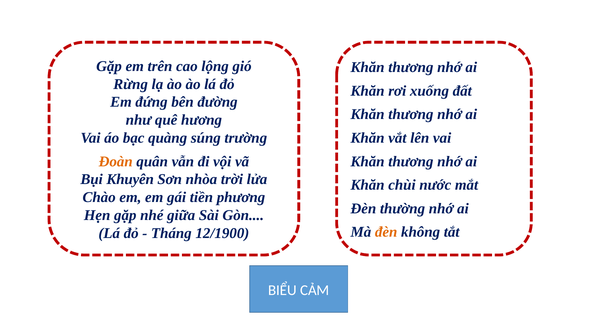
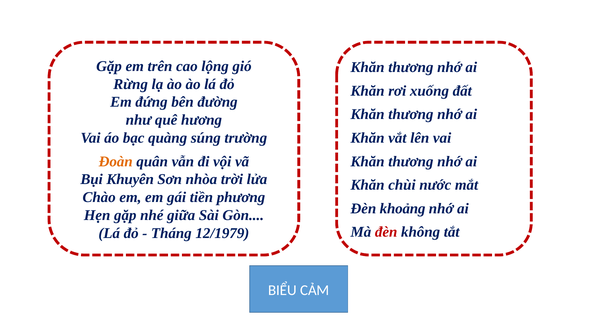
thường: thường -> khoảng
đèn at (386, 232) colour: orange -> red
12/1900: 12/1900 -> 12/1979
